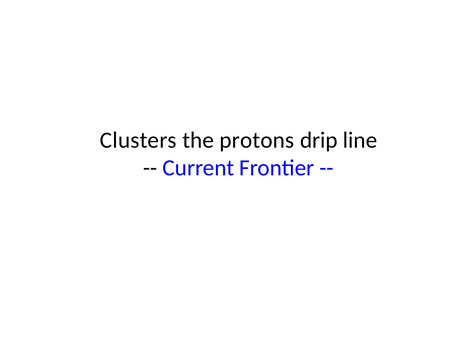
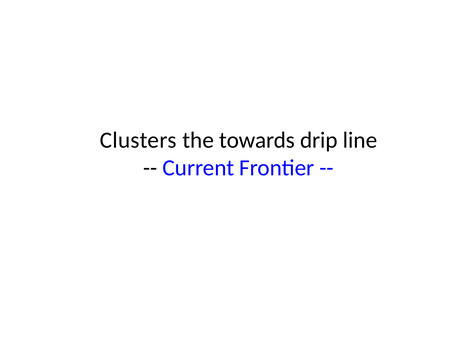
protons: protons -> towards
